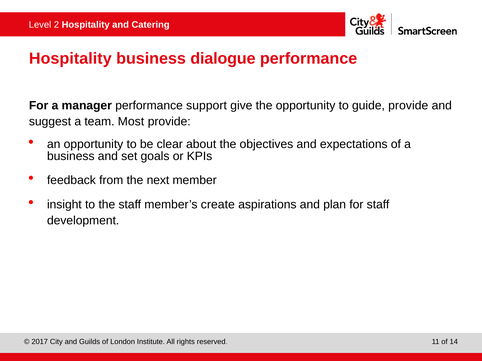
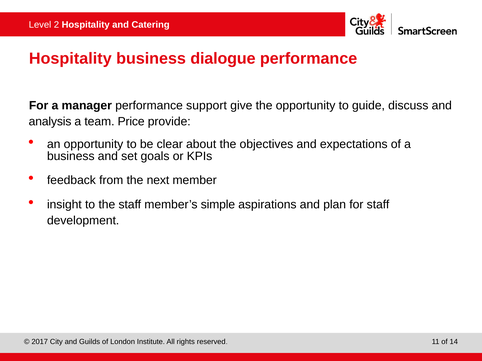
guide provide: provide -> discuss
suggest: suggest -> analysis
Most: Most -> Price
create: create -> simple
